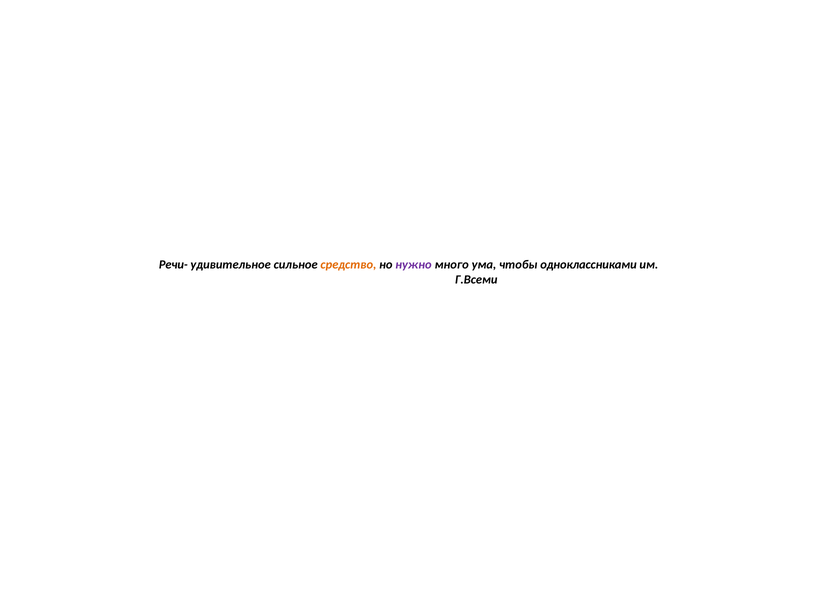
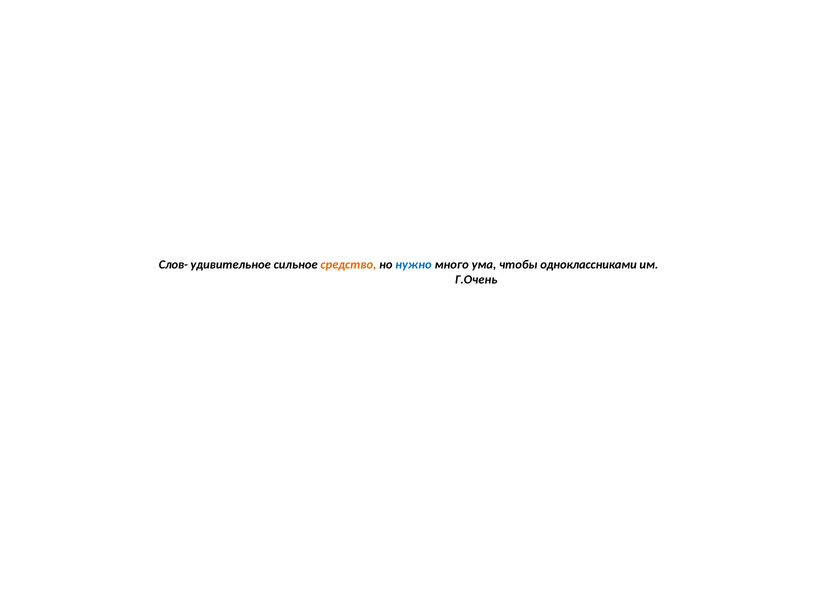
Речи-: Речи- -> Слов-
нужно colour: purple -> blue
Г.Всеми: Г.Всеми -> Г.Очень
